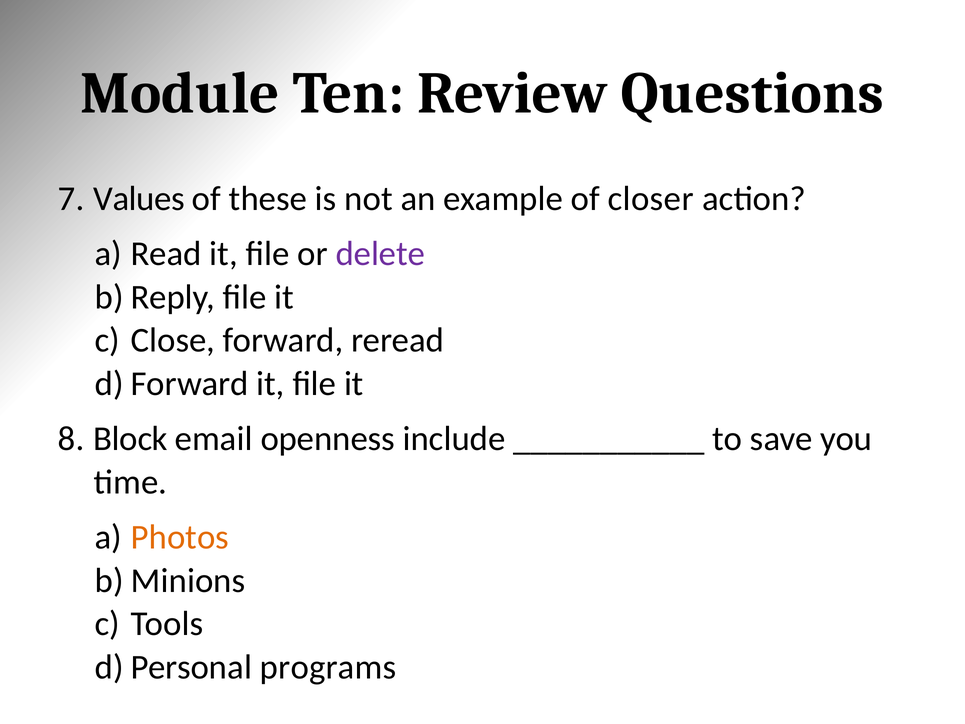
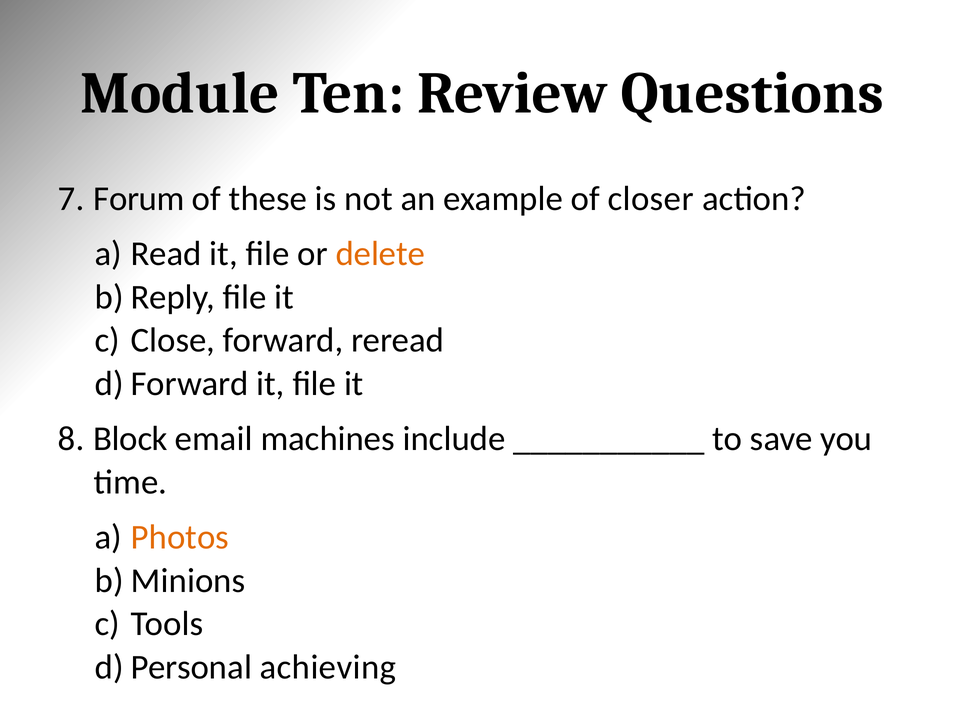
Values: Values -> Forum
delete colour: purple -> orange
openness: openness -> machines
programs: programs -> achieving
